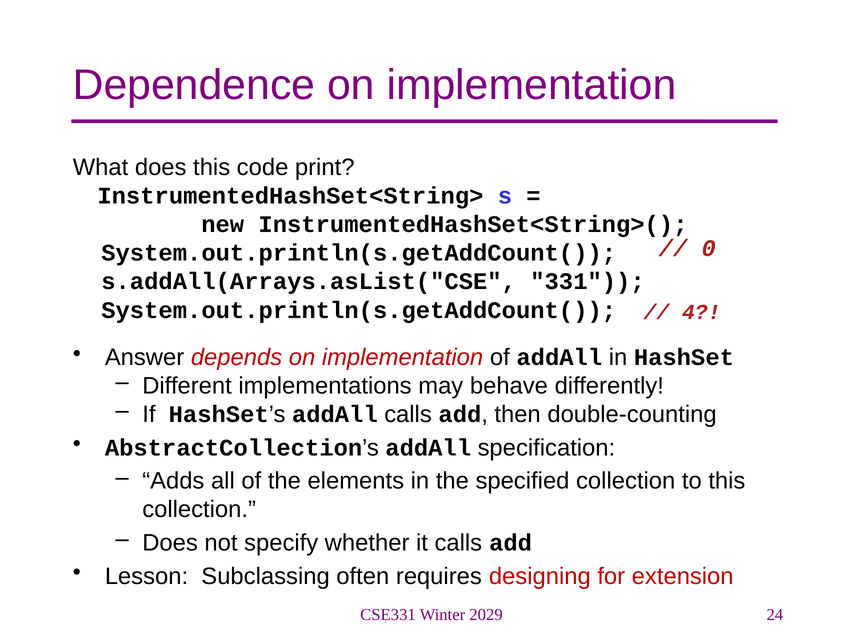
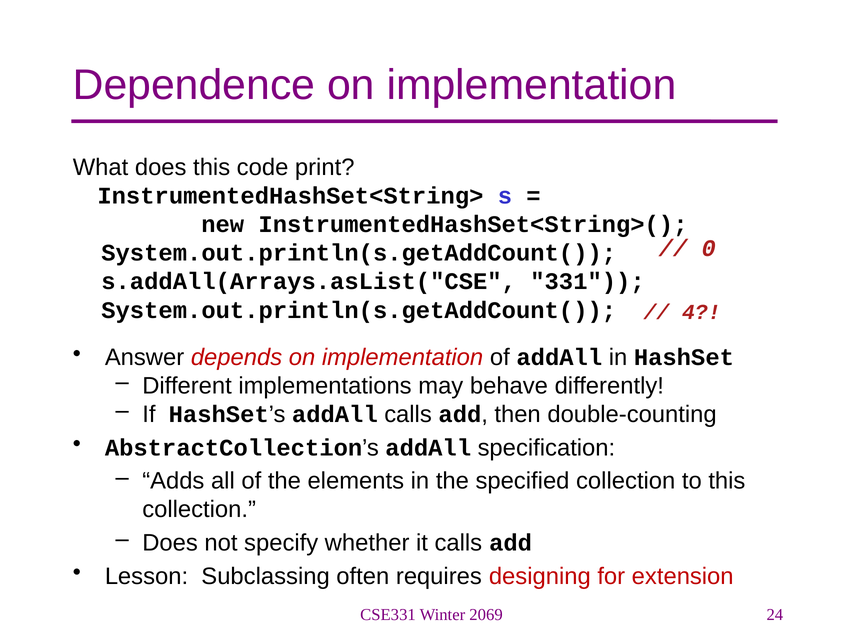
2029: 2029 -> 2069
